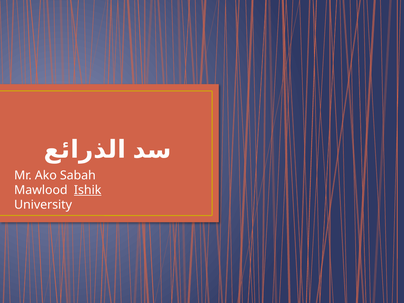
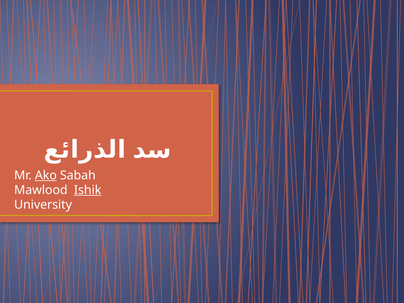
Ako underline: none -> present
